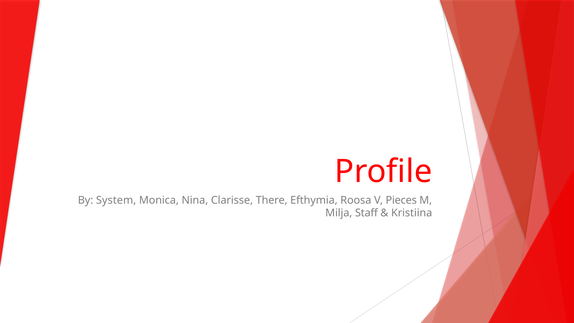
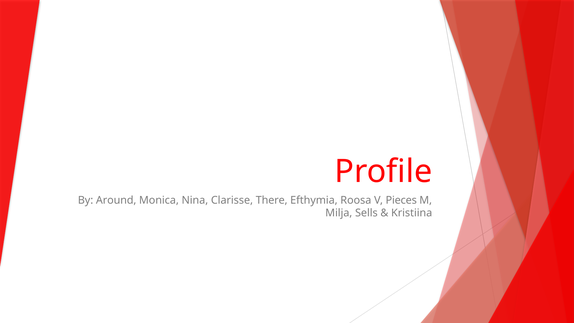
System: System -> Around
Staff: Staff -> Sells
